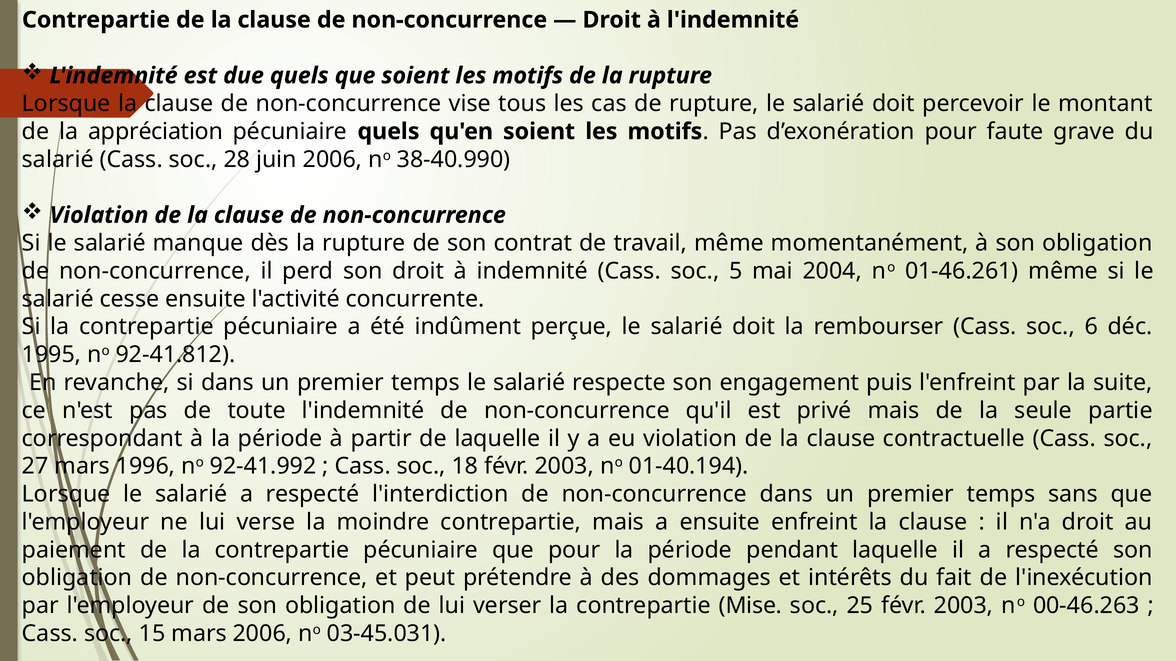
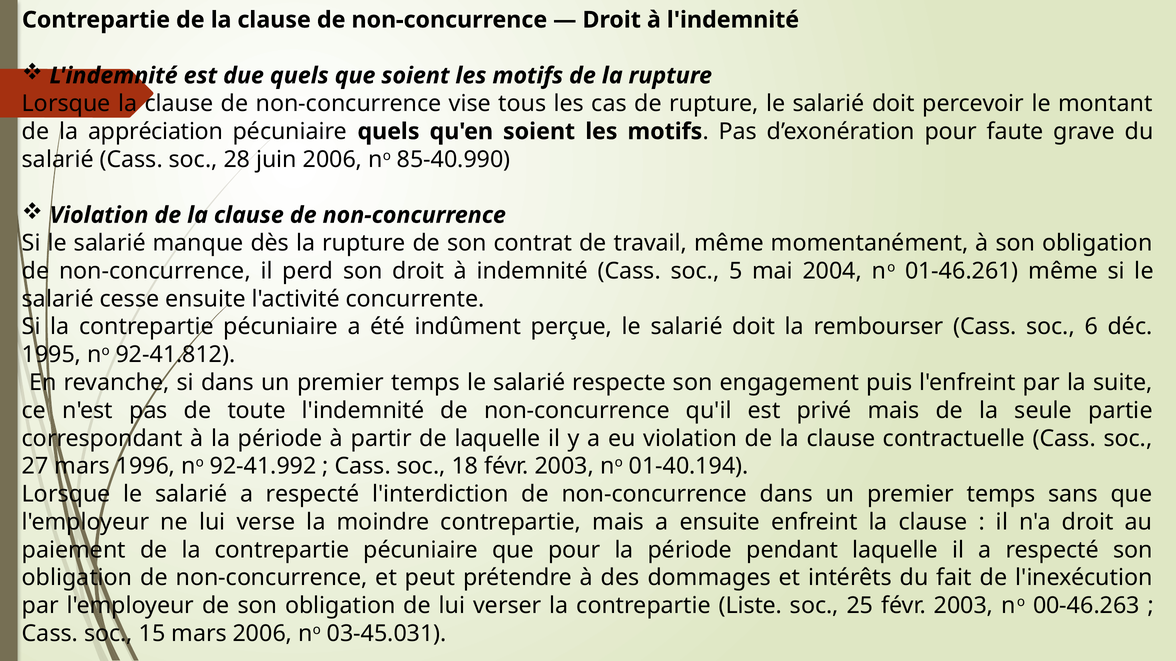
38-40.990: 38-40.990 -> 85-40.990
Mise: Mise -> Liste
